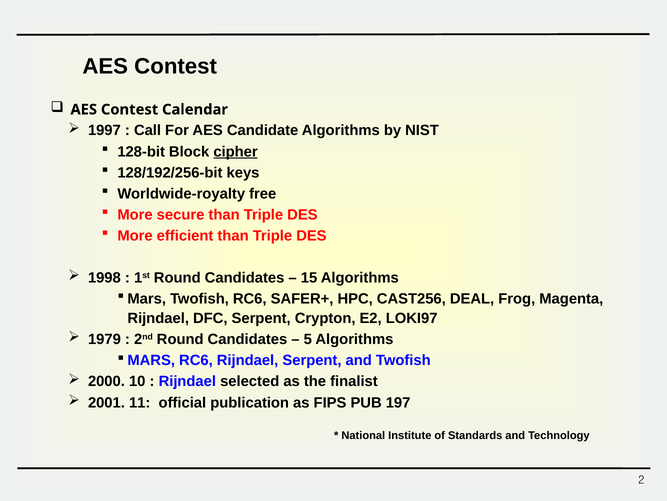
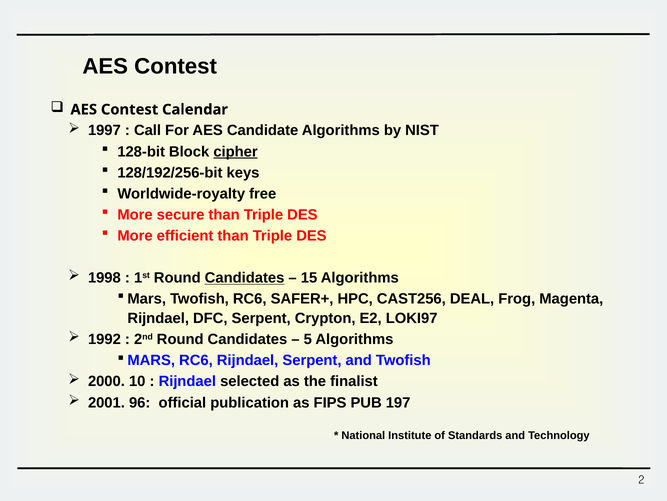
Candidates at (245, 277) underline: none -> present
1979: 1979 -> 1992
11: 11 -> 96
